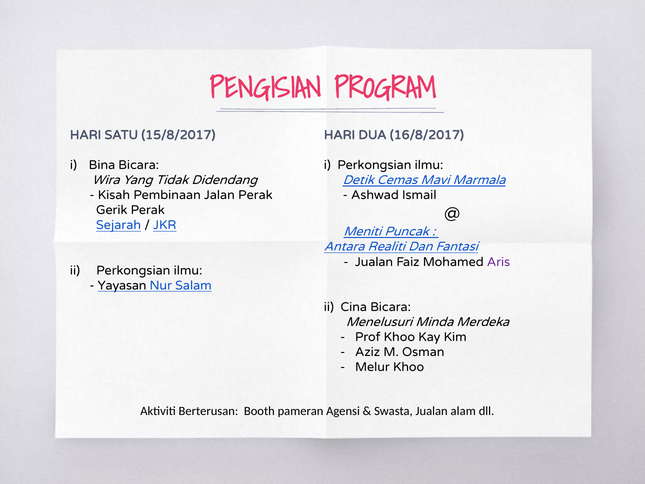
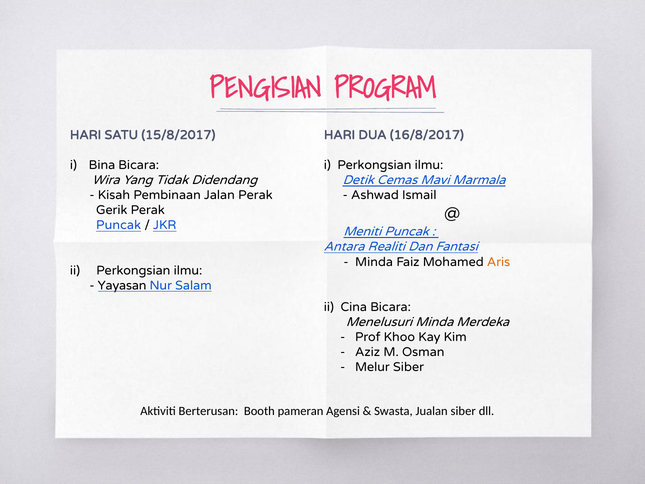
Sejarah at (119, 225): Sejarah -> Puncak
Jualan at (374, 262): Jualan -> Minda
Aris colour: purple -> orange
Melur Khoo: Khoo -> Siber
Jualan alam: alam -> siber
